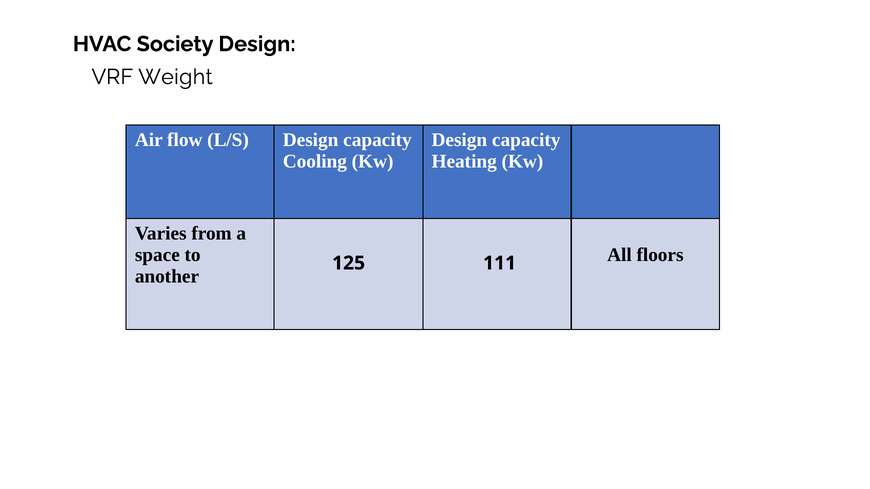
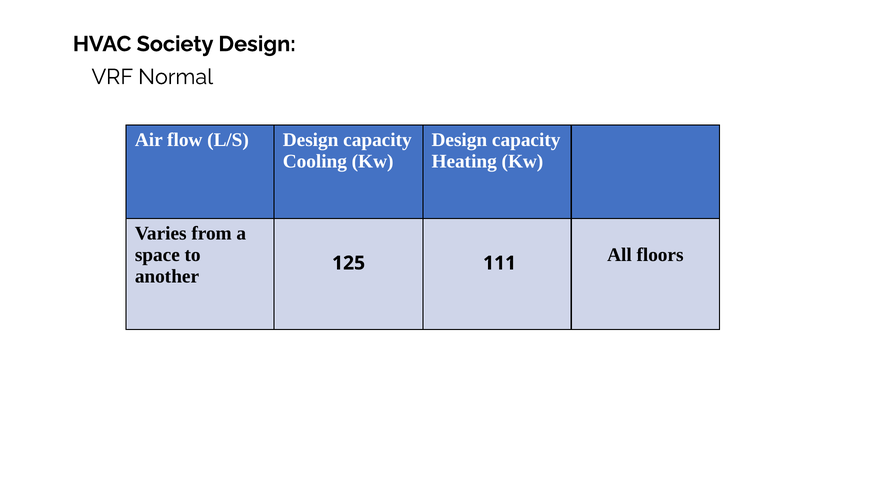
Weight: Weight -> Normal
